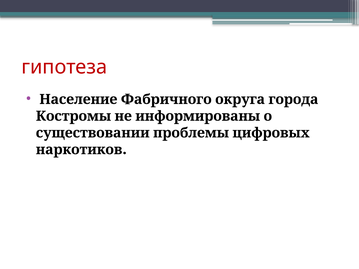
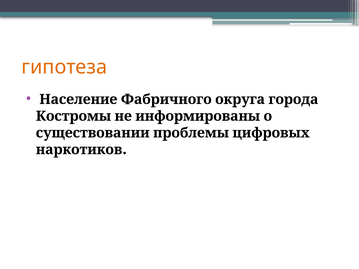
гипотеза colour: red -> orange
